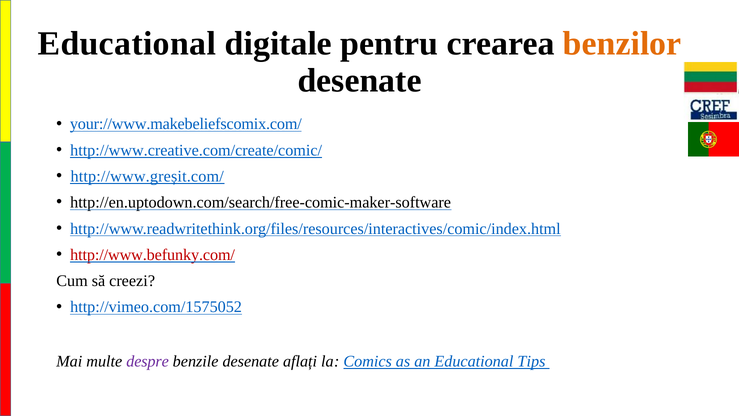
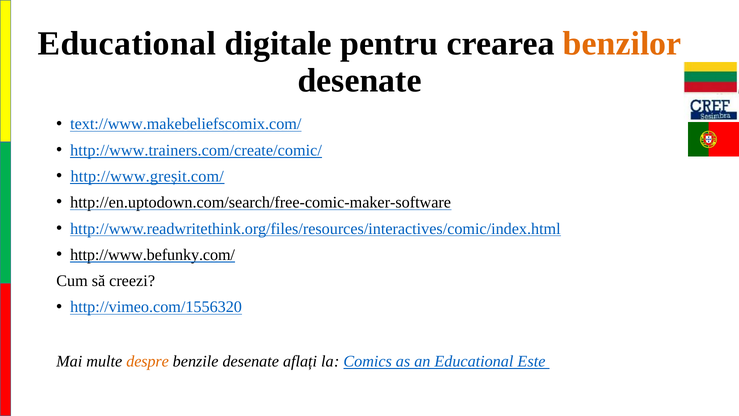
your://www.makebeliefscomix.com/: your://www.makebeliefscomix.com/ -> text://www.makebeliefscomix.com/
http://www.creative.com/create/comic/: http://www.creative.com/create/comic/ -> http://www.trainers.com/create/comic/
http://www.befunky.com/ colour: red -> black
http://vimeo.com/1575052: http://vimeo.com/1575052 -> http://vimeo.com/1556320
despre colour: purple -> orange
Tips: Tips -> Este
